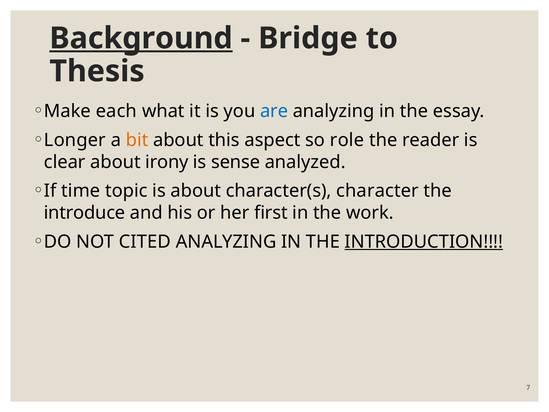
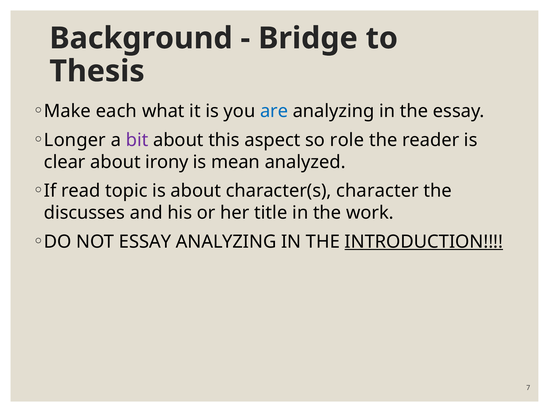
Background underline: present -> none
bit colour: orange -> purple
sense: sense -> mean
time: time -> read
introduce: introduce -> discusses
first: first -> title
NOT CITED: CITED -> ESSAY
